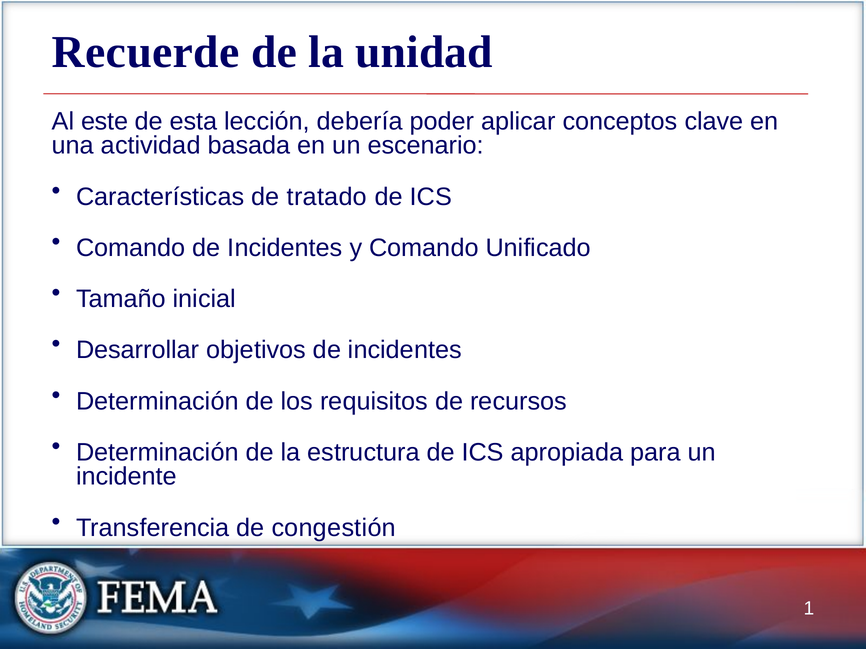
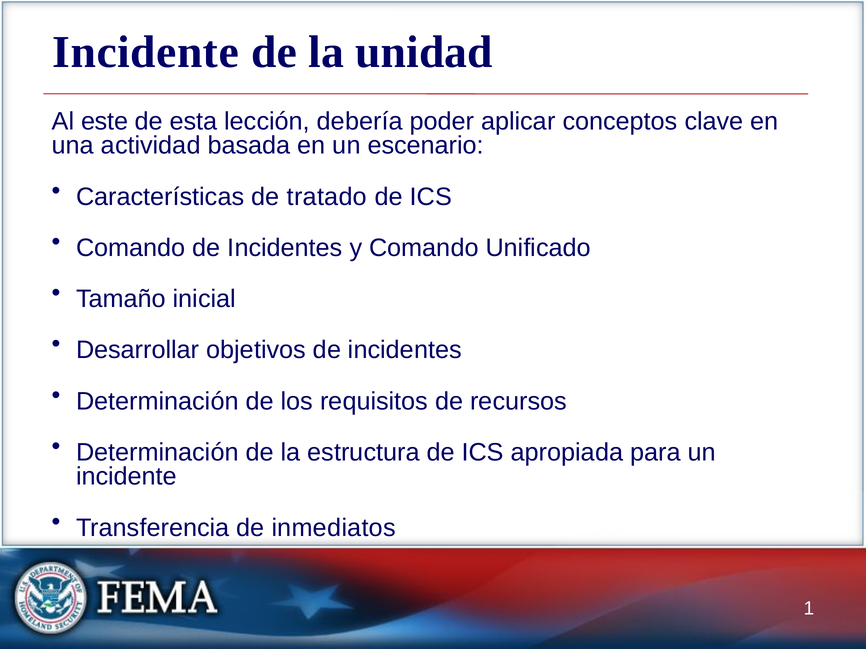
Recuerde at (146, 52): Recuerde -> Incidente
congestión: congestión -> inmediatos
